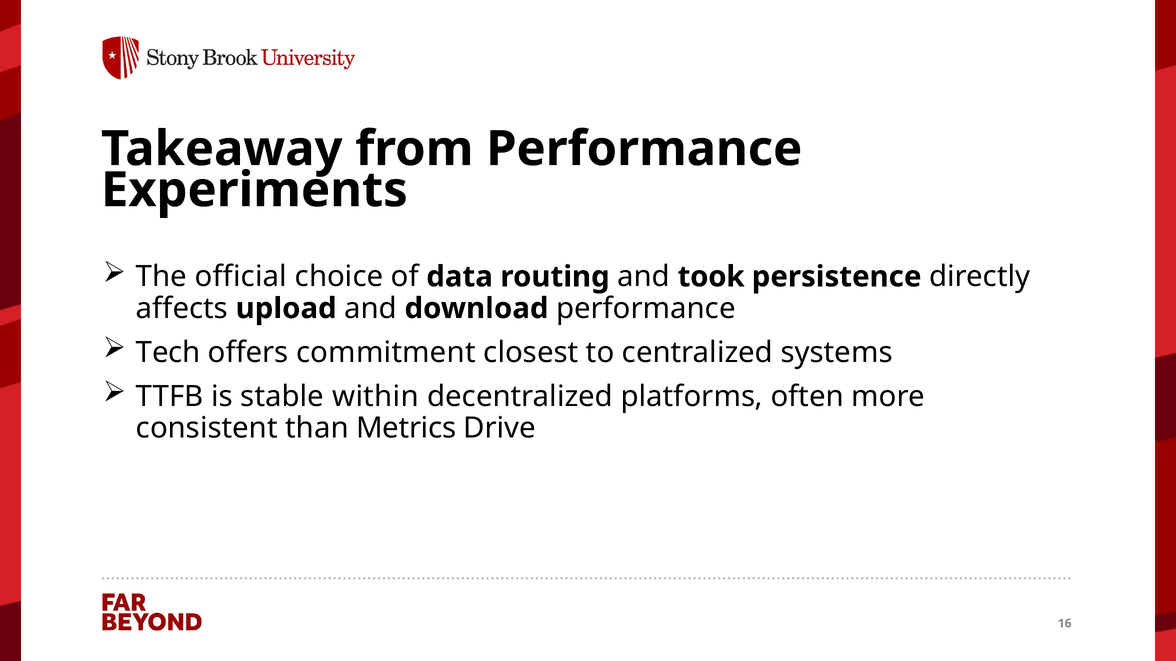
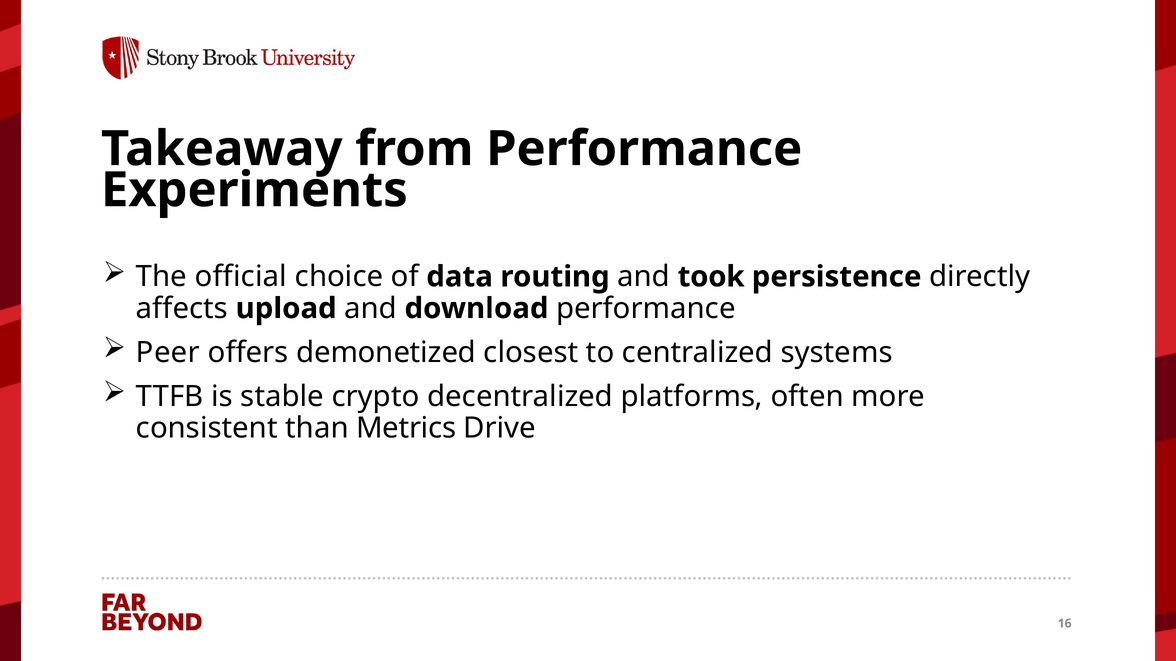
Tech: Tech -> Peer
commitment: commitment -> demonetized
within: within -> crypto
